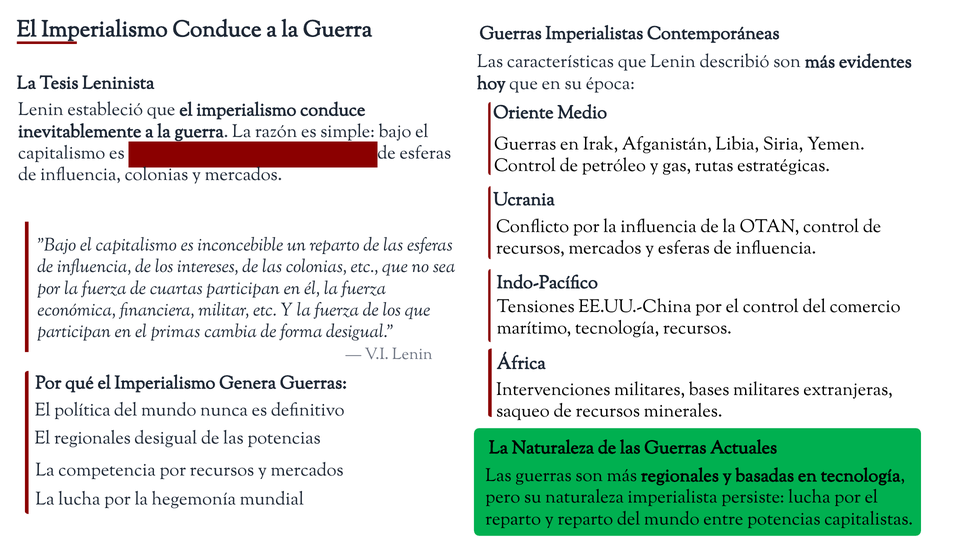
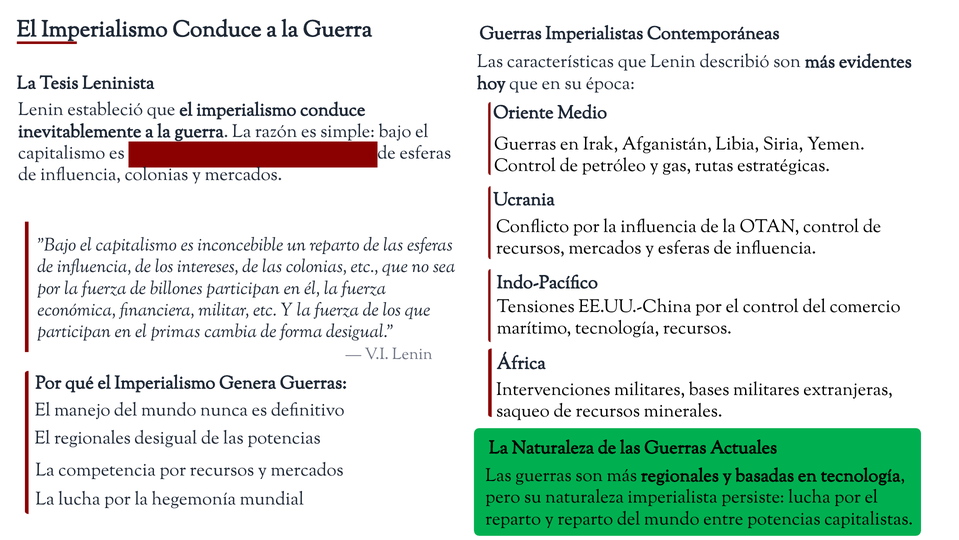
cuartas: cuartas -> billones
política: política -> manejo
